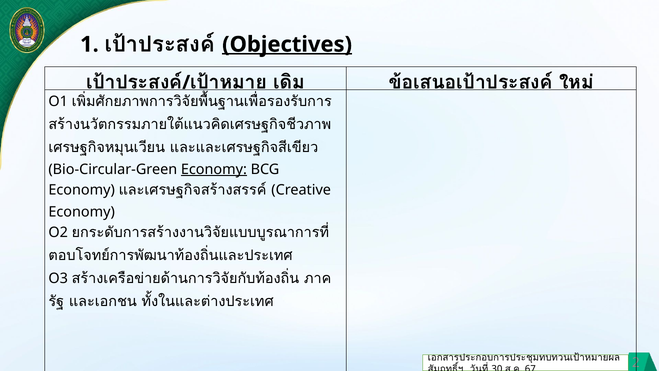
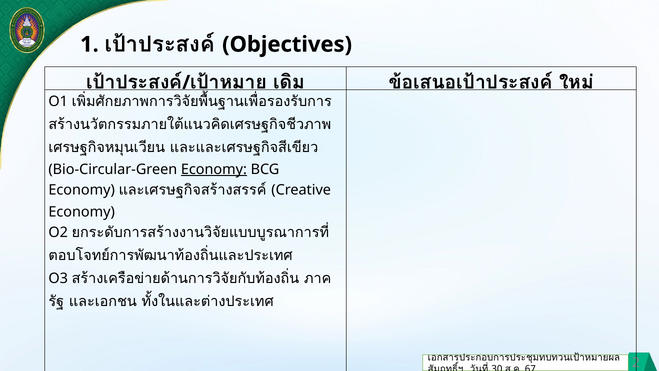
Objectives underline: present -> none
